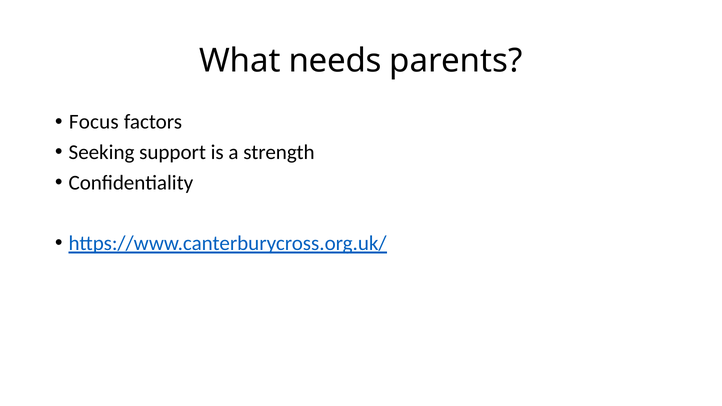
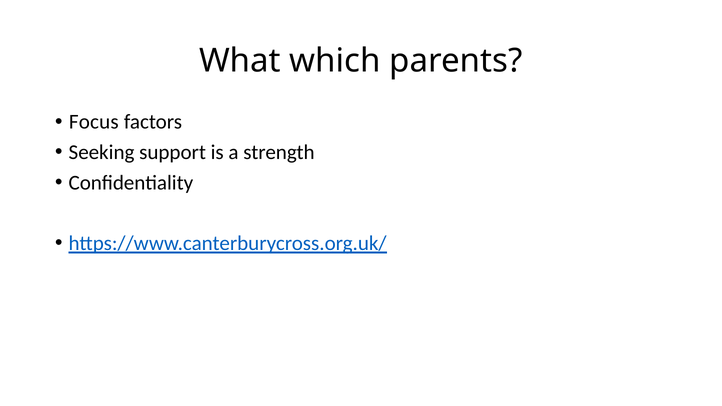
needs: needs -> which
